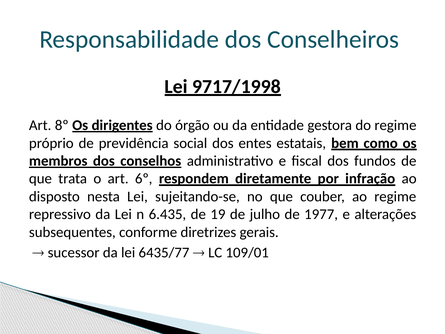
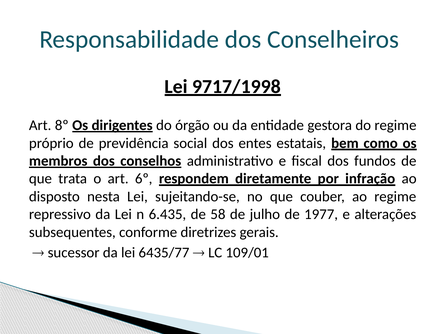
19: 19 -> 58
